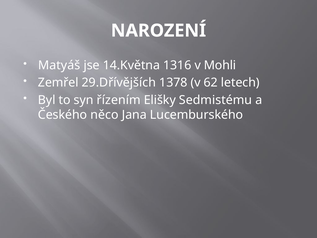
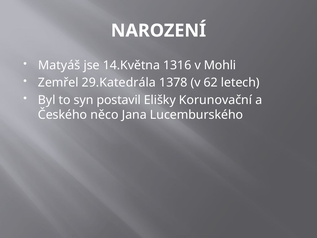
29.Dřívějších: 29.Dřívějších -> 29.Katedrála
řízením: řízením -> postavil
Sedmistému: Sedmistému -> Korunovační
